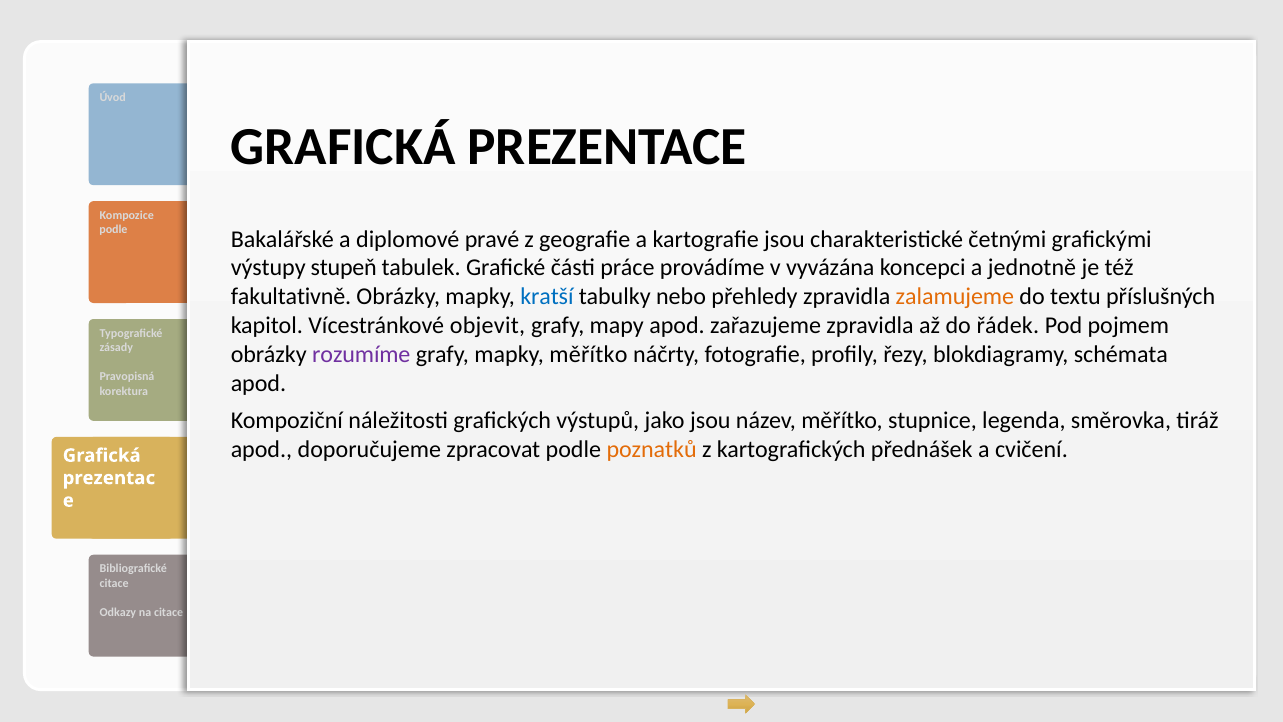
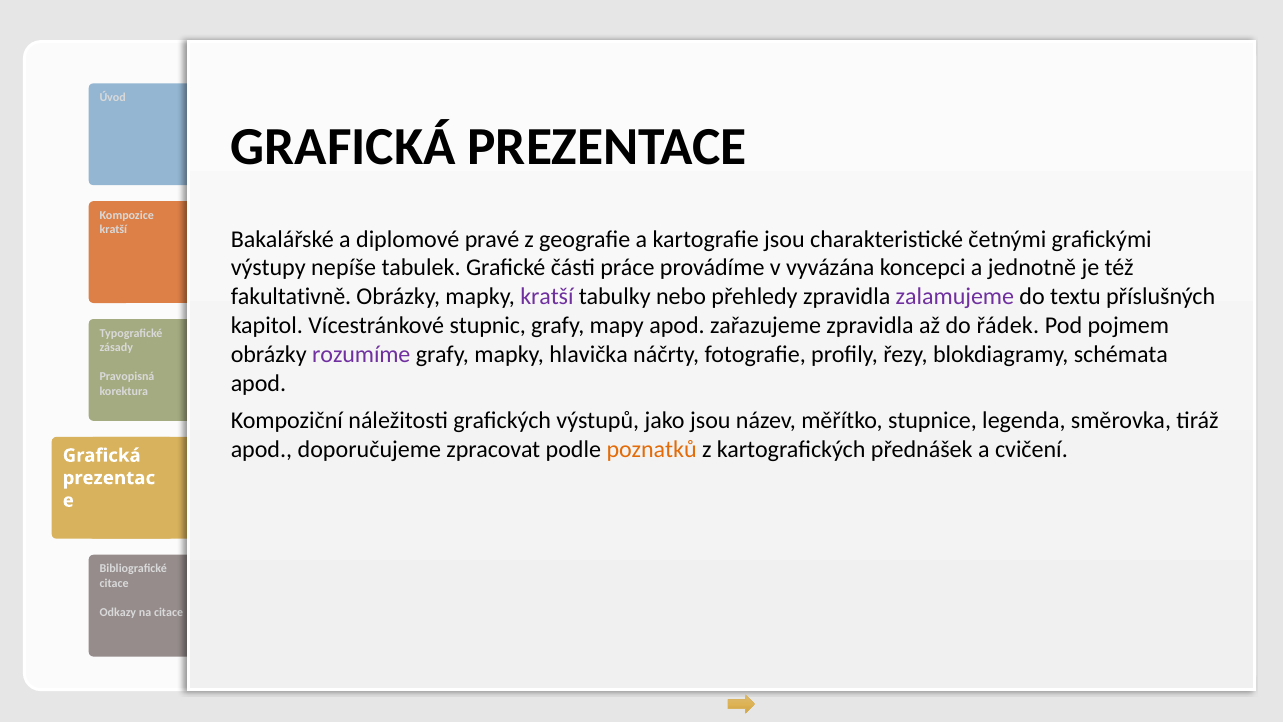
podle at (113, 230): podle -> kratší
stupeň: stupeň -> nepíše
kratší at (547, 297) colour: blue -> purple
zalamujeme colour: orange -> purple
objevit: objevit -> stupnic
mapky měřítko: měřítko -> hlavička
